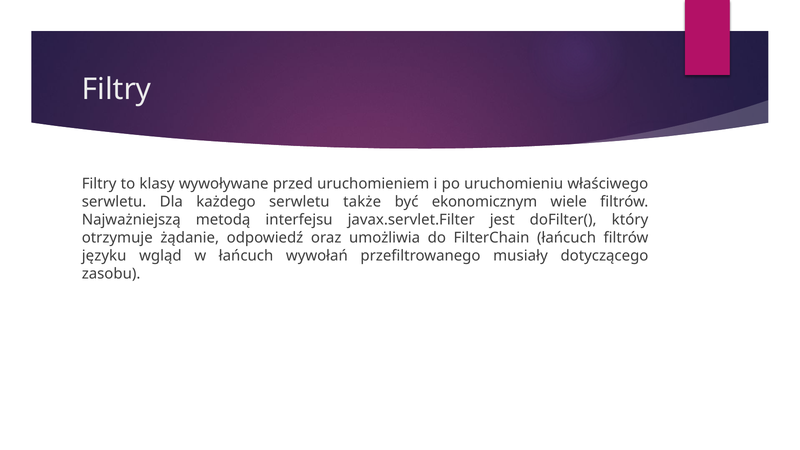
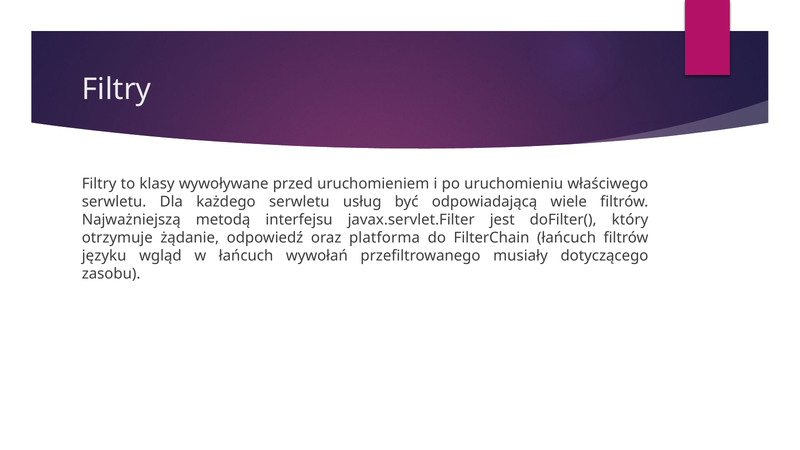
także: także -> usług
ekonomicznym: ekonomicznym -> odpowiadającą
umożliwia: umożliwia -> platforma
